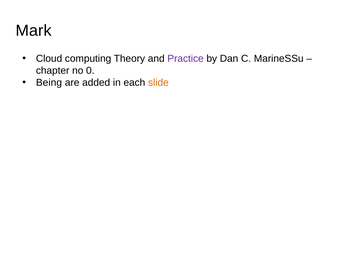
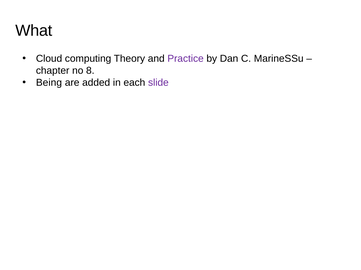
Mark: Mark -> What
0: 0 -> 8
slide colour: orange -> purple
